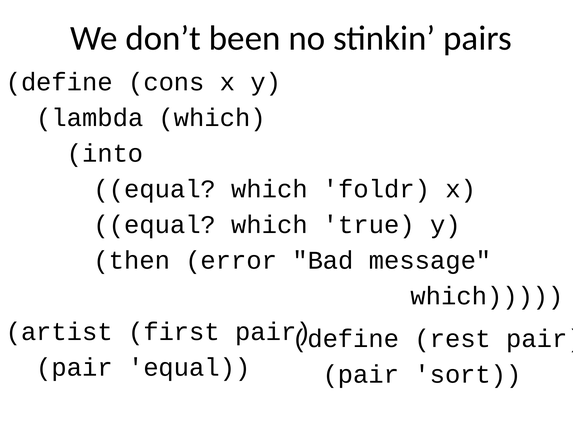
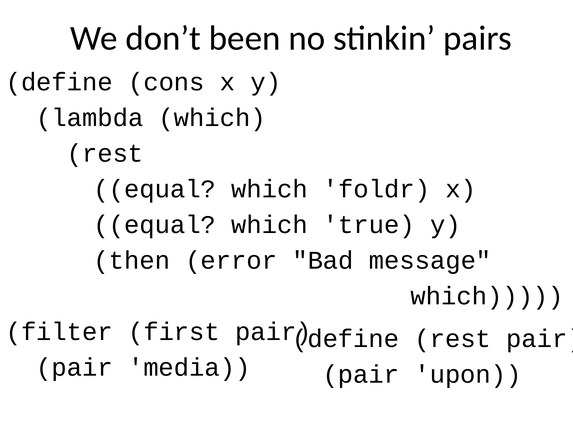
into at (105, 153): into -> rest
artist: artist -> filter
pair equal: equal -> media
sort: sort -> upon
